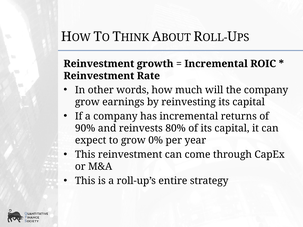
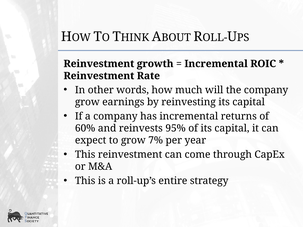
90%: 90% -> 60%
80%: 80% -> 95%
0%: 0% -> 7%
